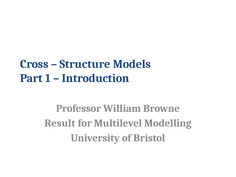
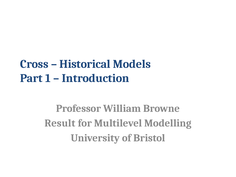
Structure: Structure -> Historical
